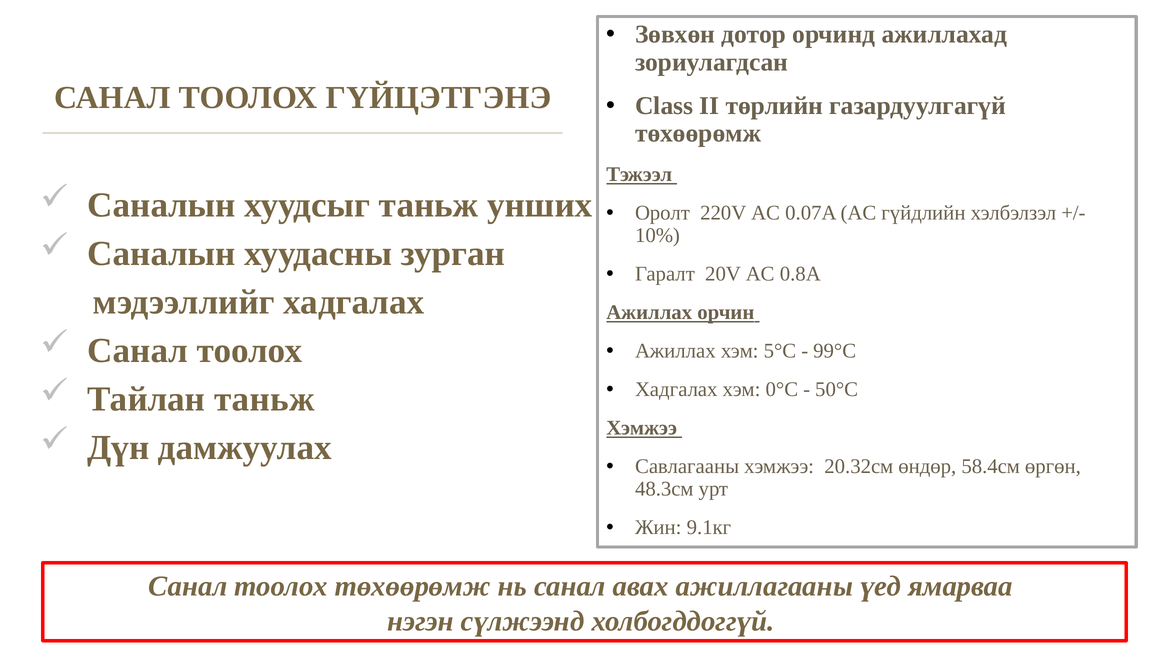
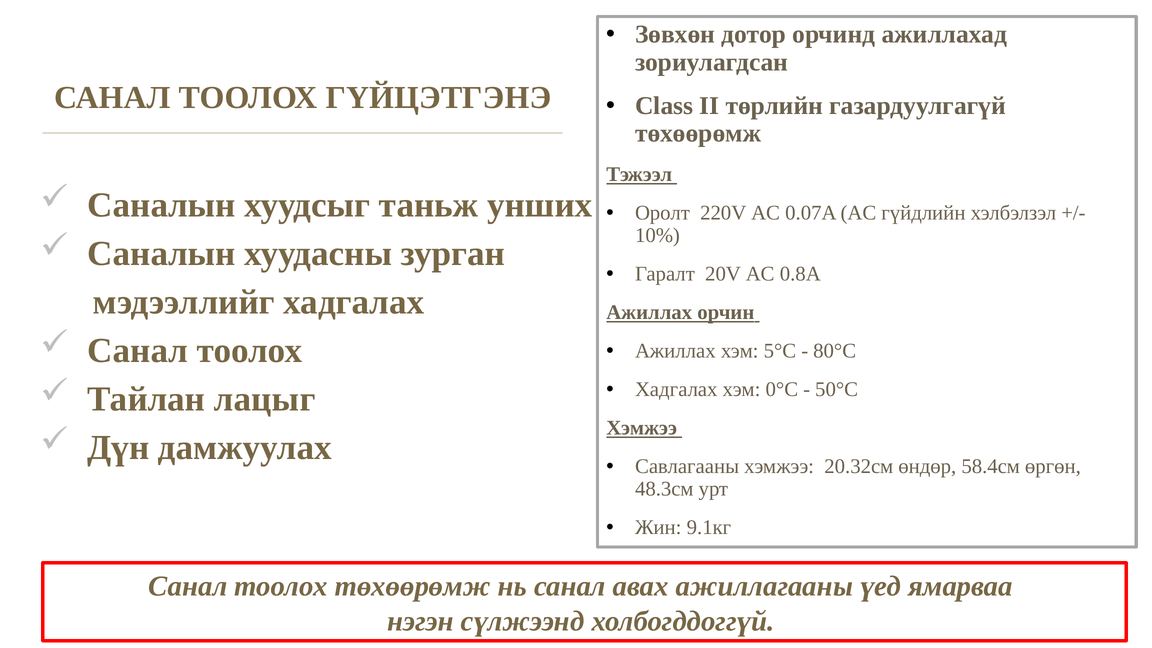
99°C: 99°C -> 80°C
Тайлан таньж: таньж -> лацыг
